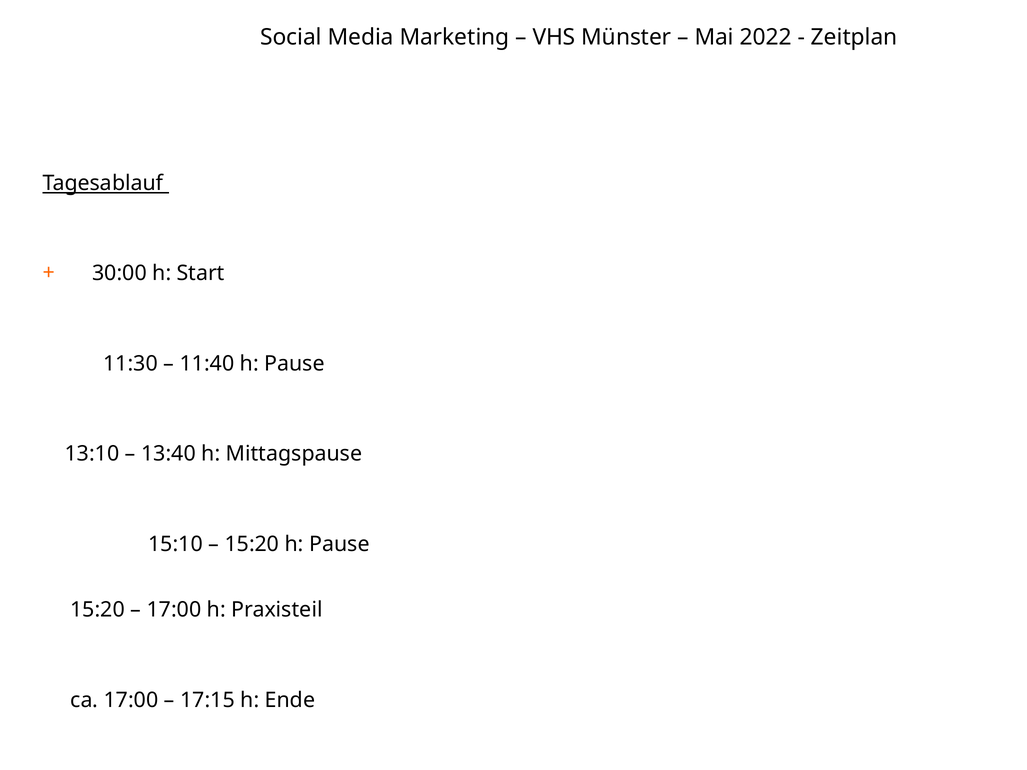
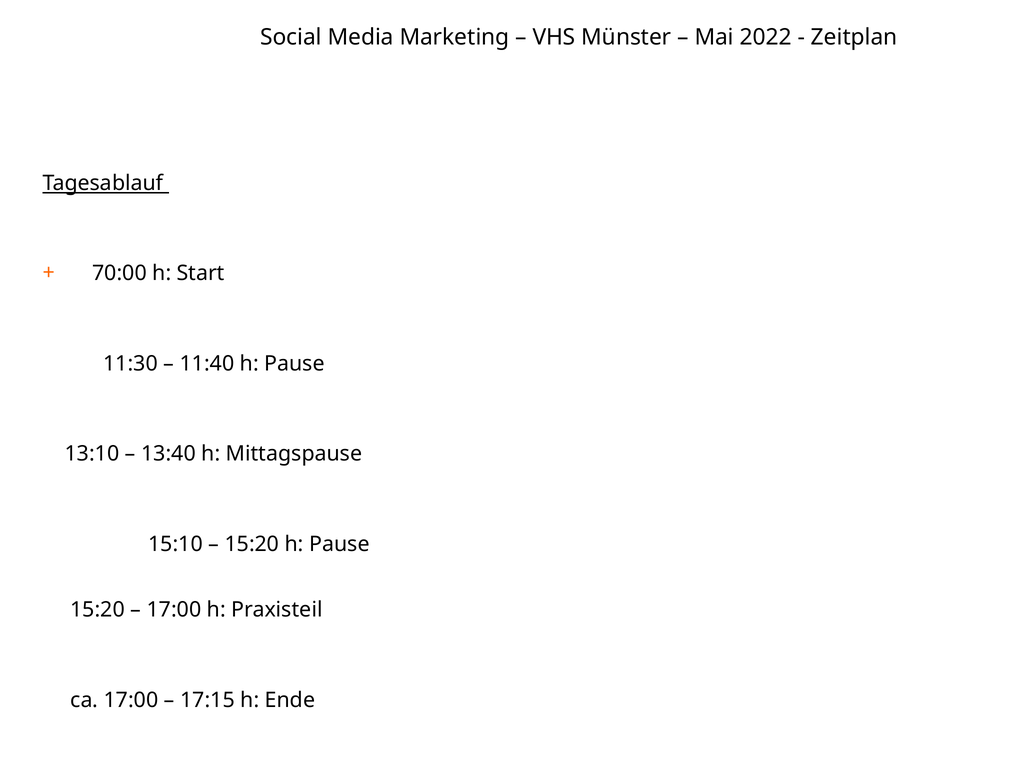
30:00: 30:00 -> 70:00
